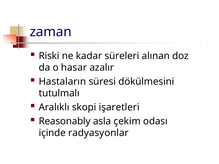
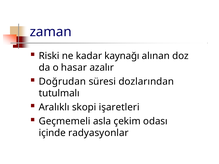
süreleri: süreleri -> kaynağı
Hastaların: Hastaların -> Doğrudan
dökülmesini: dökülmesini -> dozlarından
Reasonably: Reasonably -> Geçmemeli
